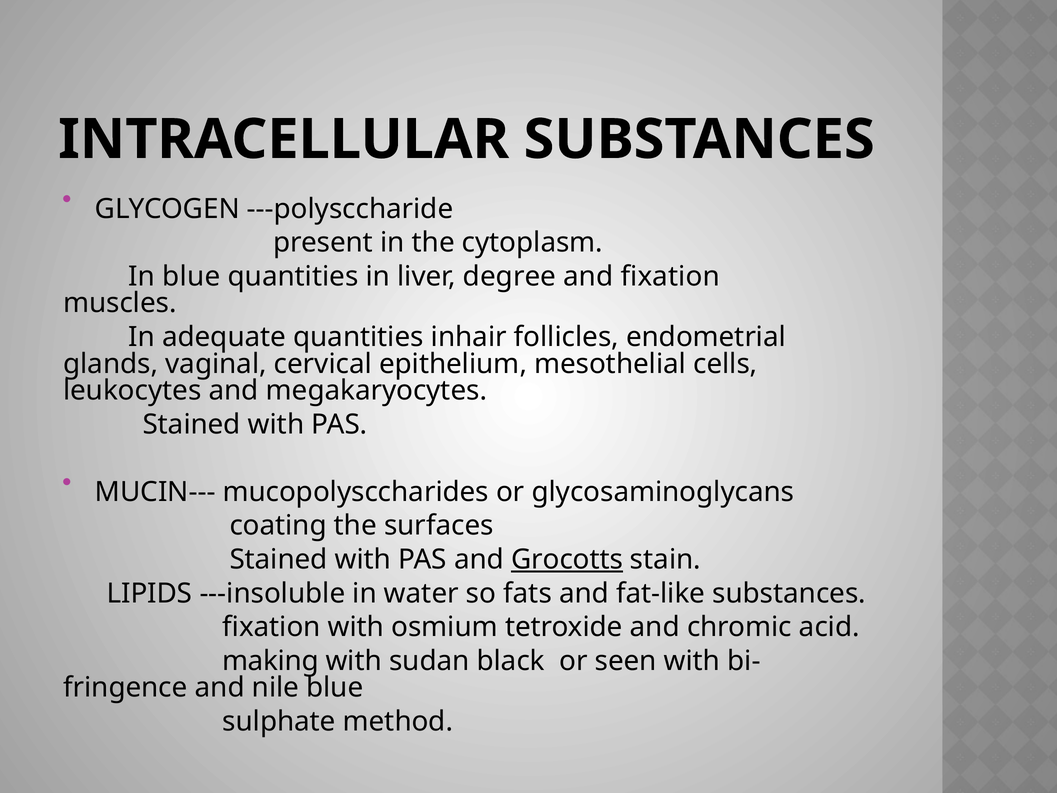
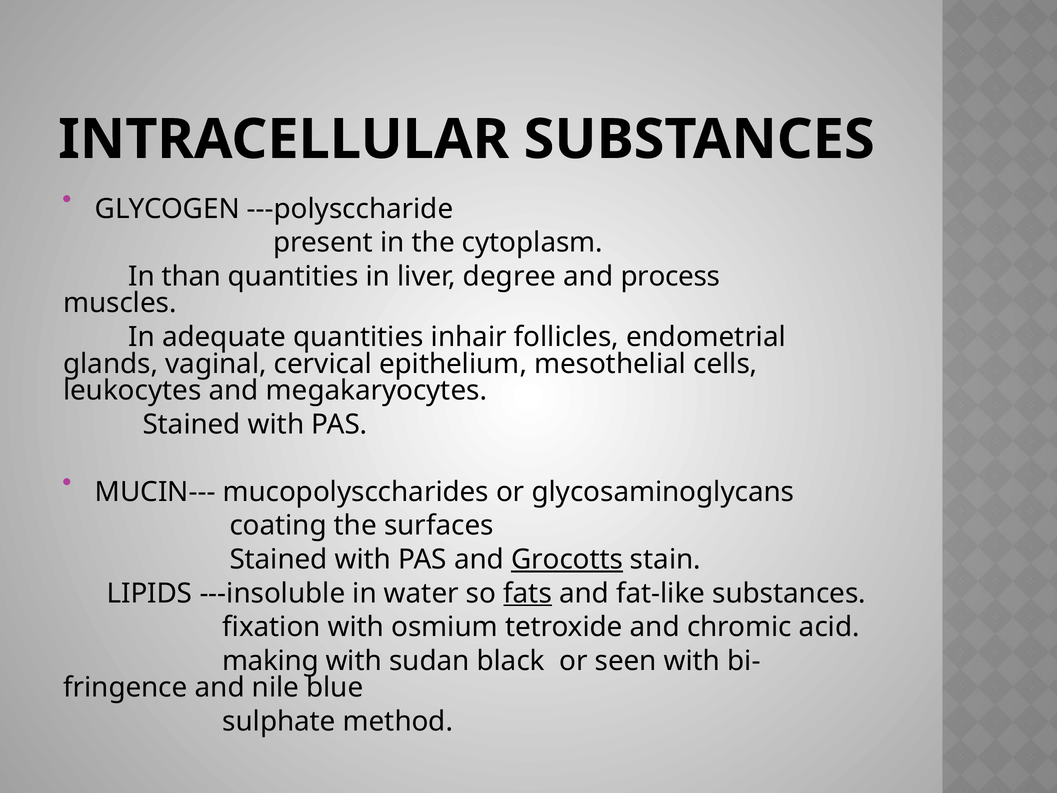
In blue: blue -> than
and fixation: fixation -> process
fats underline: none -> present
